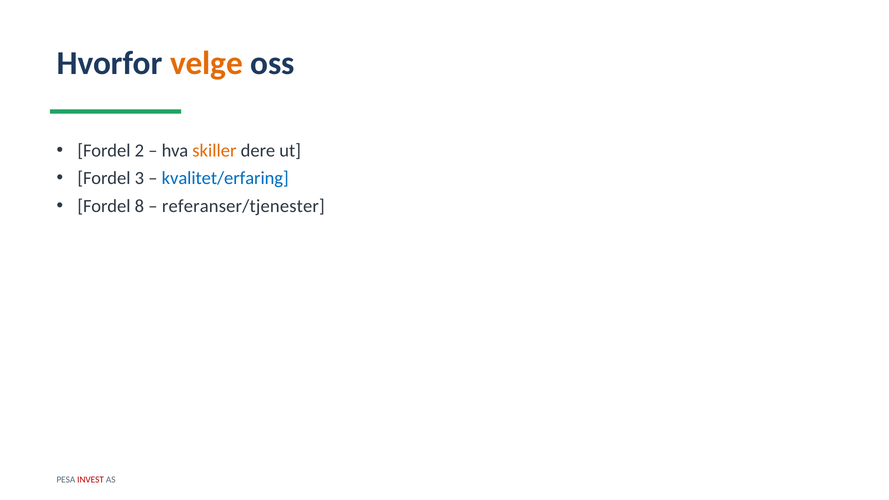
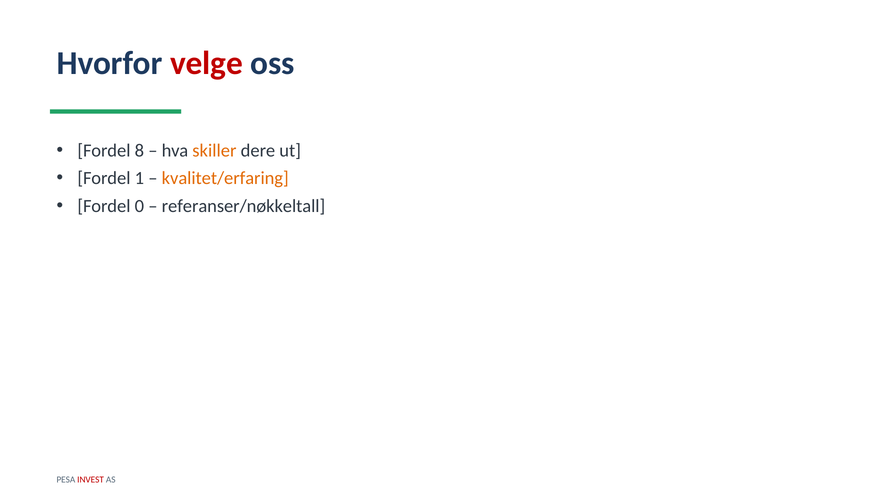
velge colour: orange -> red
2: 2 -> 8
3: 3 -> 1
kvalitet/erfaring colour: blue -> orange
8: 8 -> 0
referanser/tjenester: referanser/tjenester -> referanser/nøkkeltall
